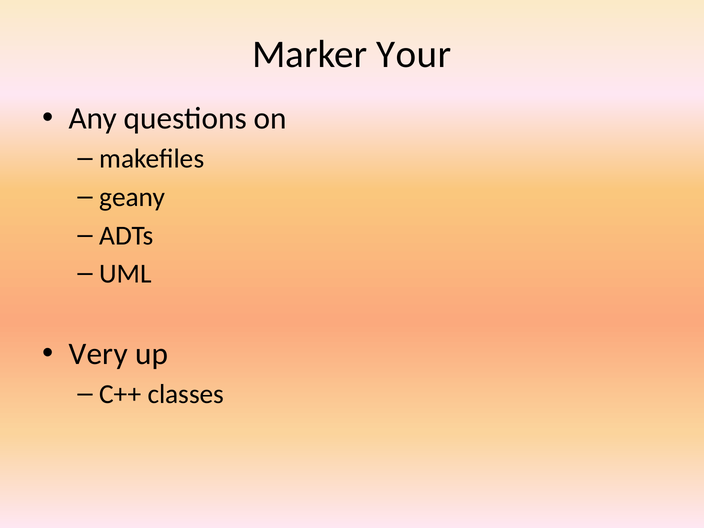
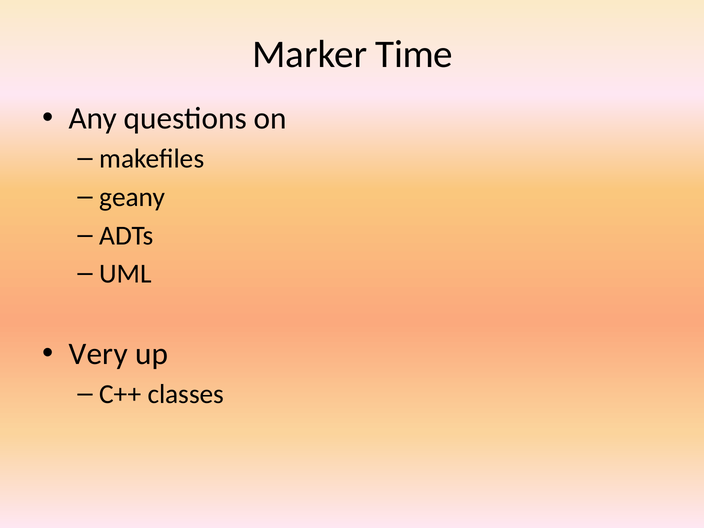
Your: Your -> Time
